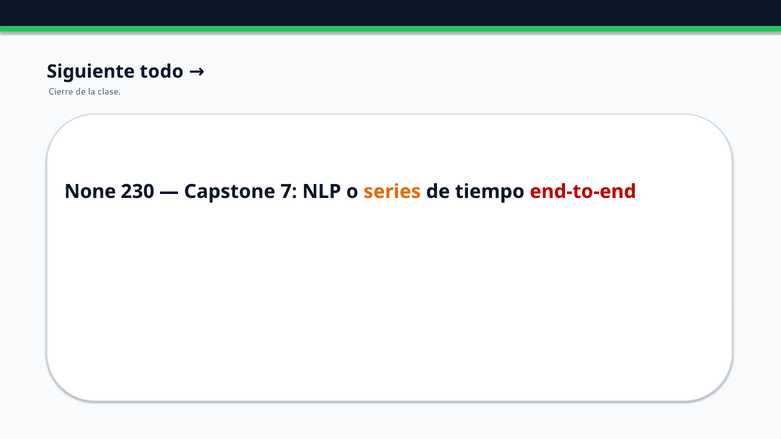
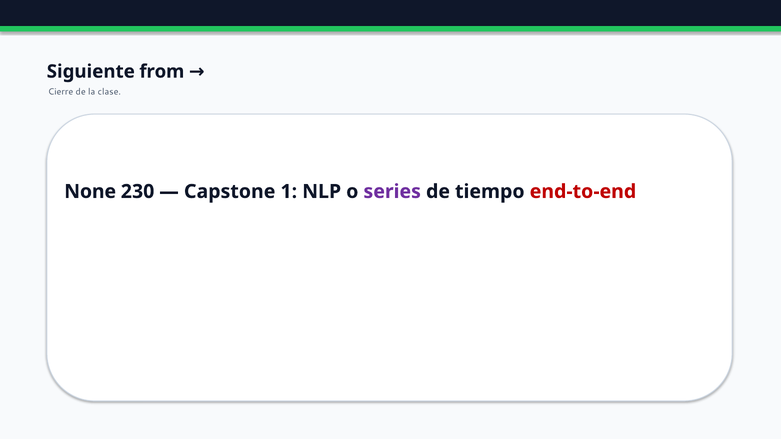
todo: todo -> from
7: 7 -> 1
series colour: orange -> purple
